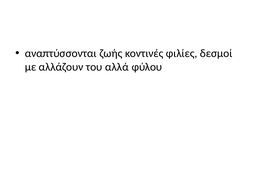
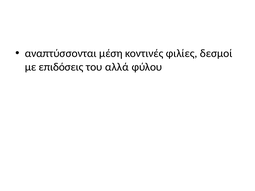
ζωής: ζωής -> μέση
αλλάζουν: αλλάζουν -> επιδόσεις
